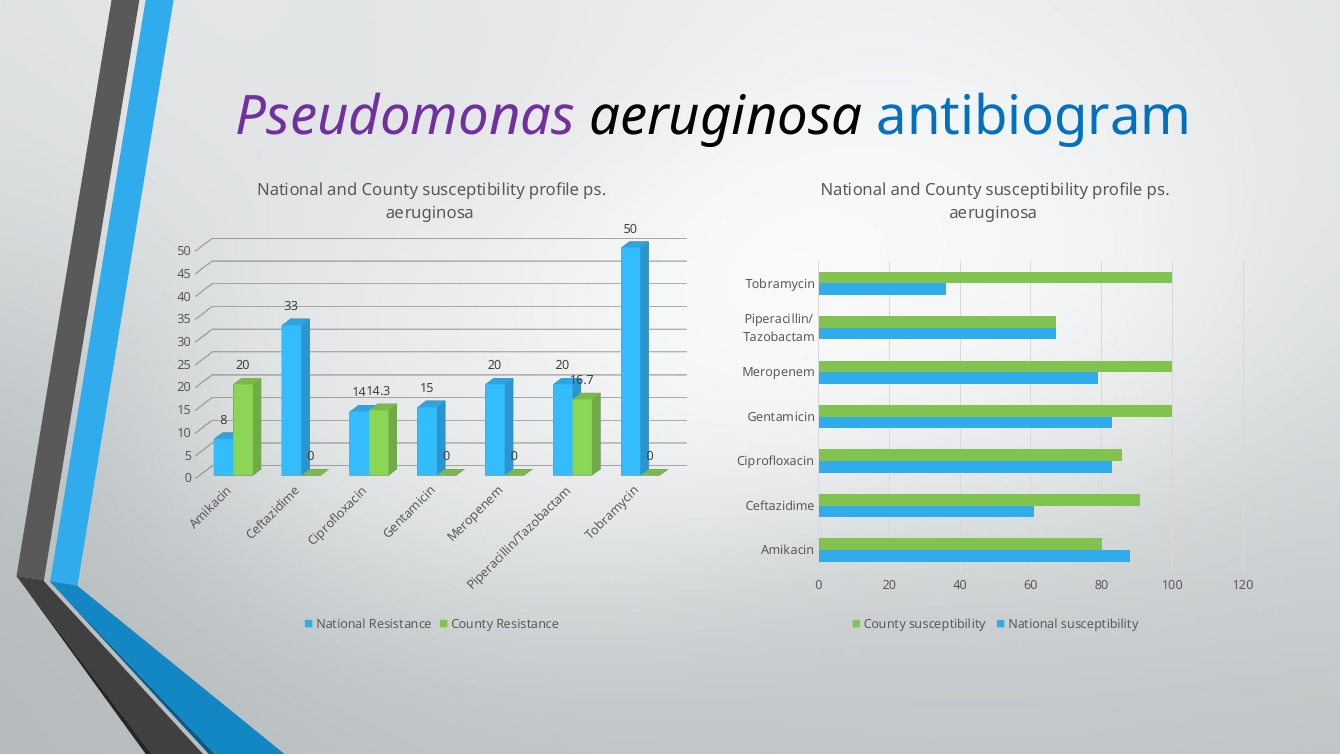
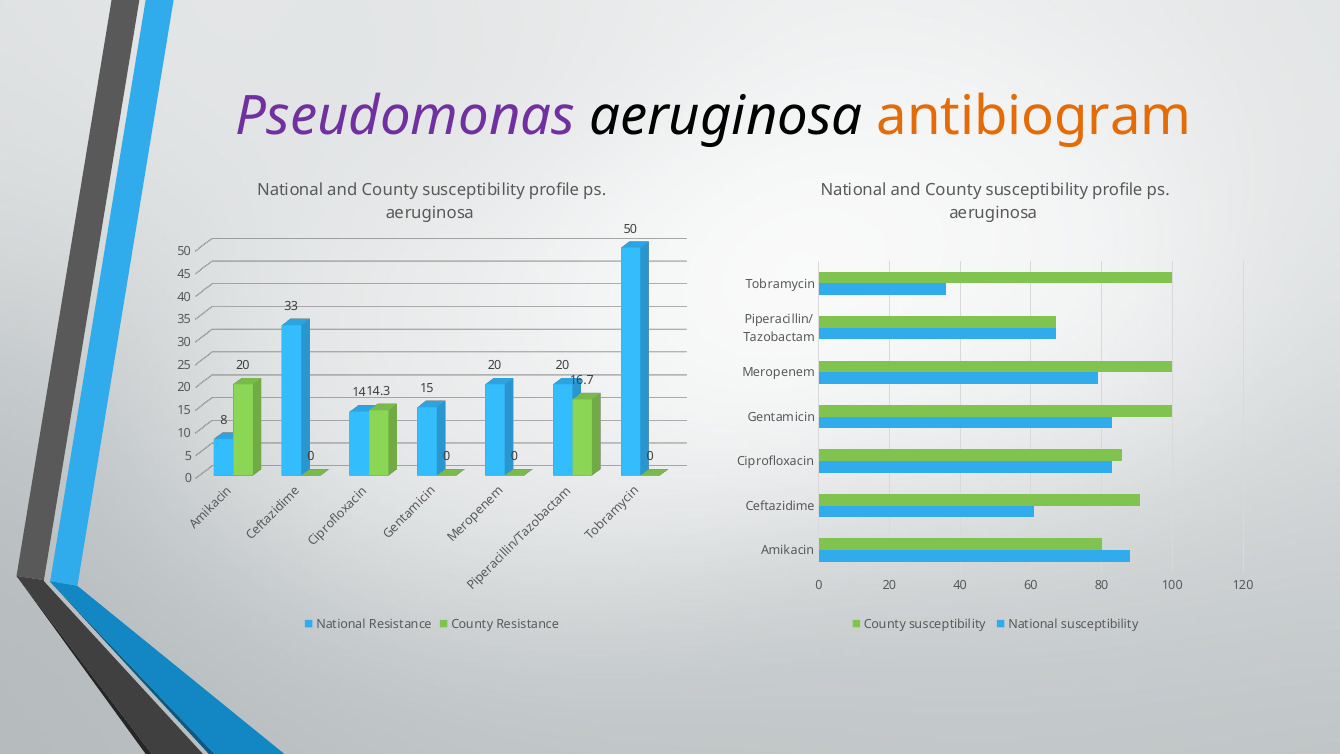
antibiogram colour: blue -> orange
